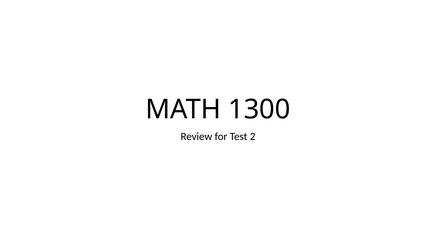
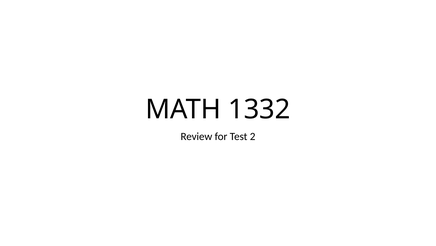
1300: 1300 -> 1332
